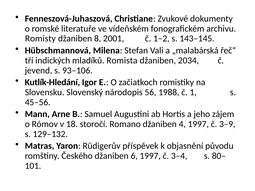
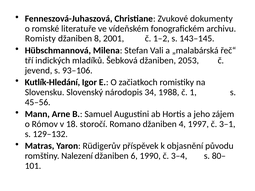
Romista: Romista -> Šebková
2034: 2034 -> 2053
56: 56 -> 34
3–9: 3–9 -> 3–1
Českého: Českého -> Nalezení
6 1997: 1997 -> 1990
